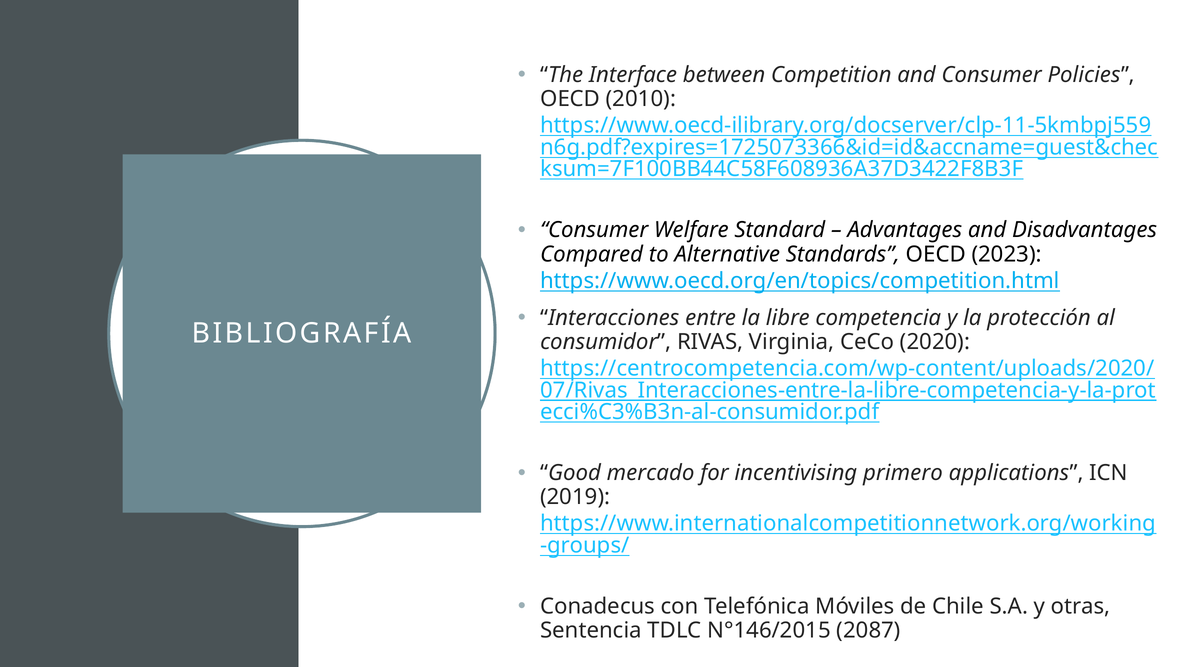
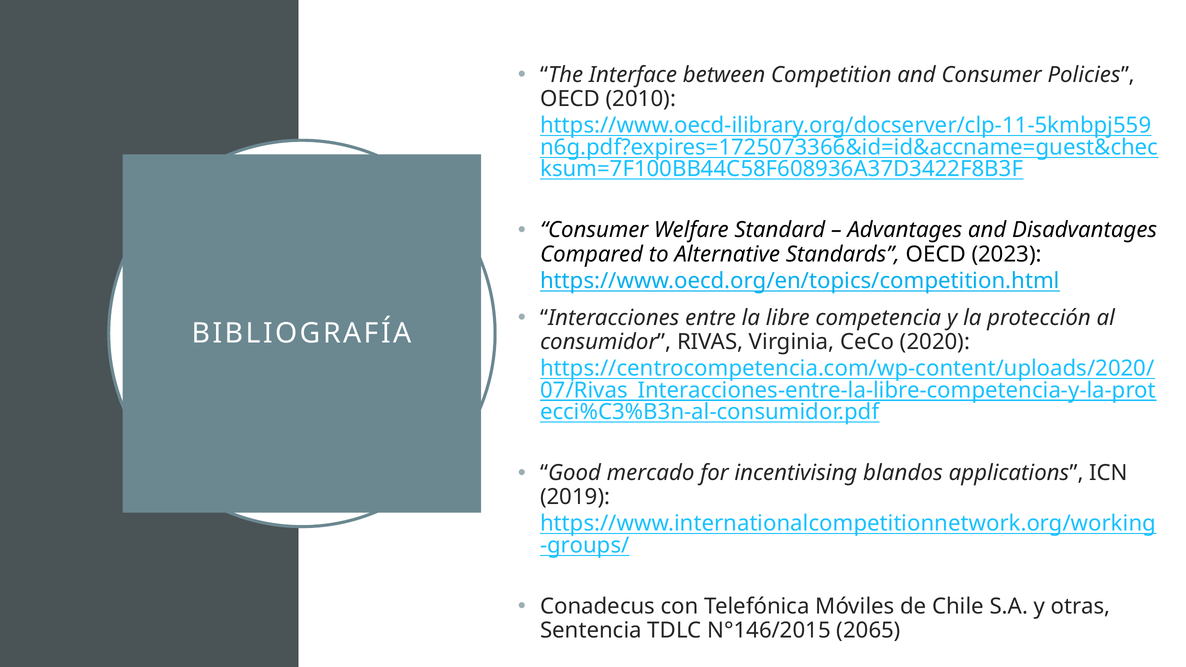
primero: primero -> blandos
2087: 2087 -> 2065
